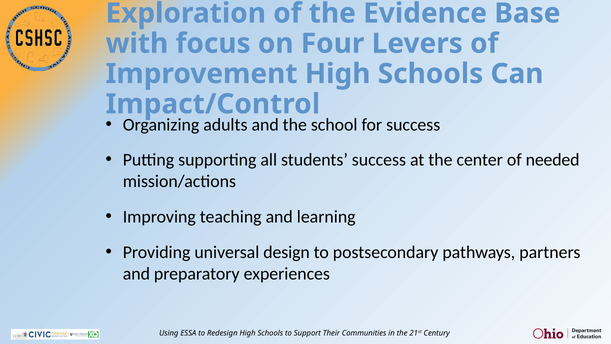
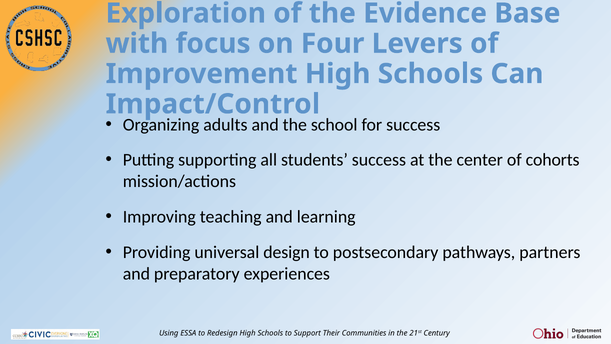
needed: needed -> cohorts
